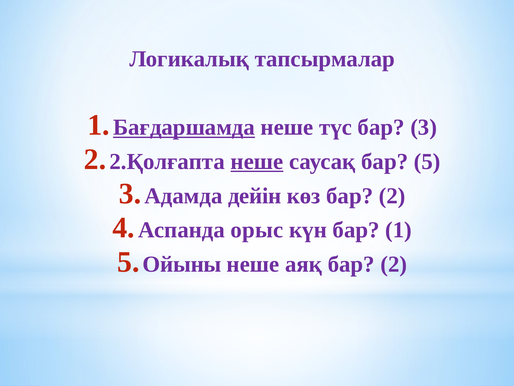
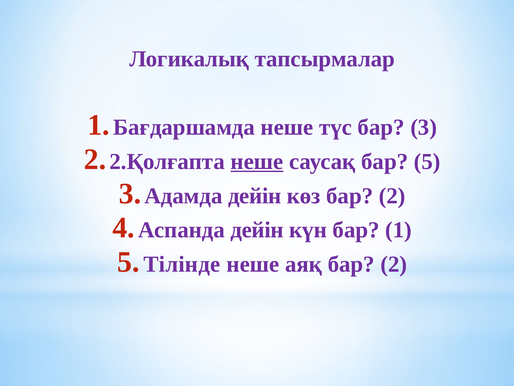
Бағдаршамда underline: present -> none
Аспанда орыс: орыс -> дейін
Ойыны: Ойыны -> Тілінде
